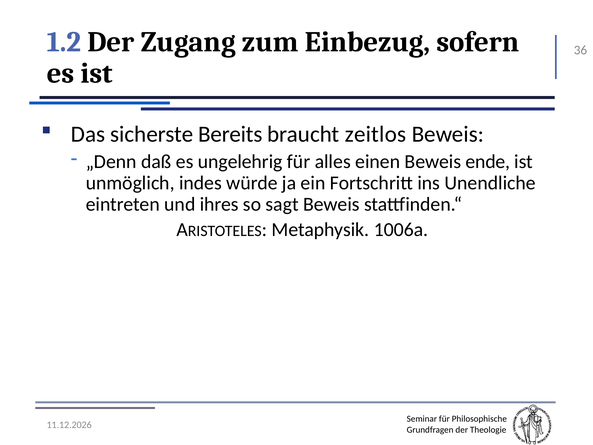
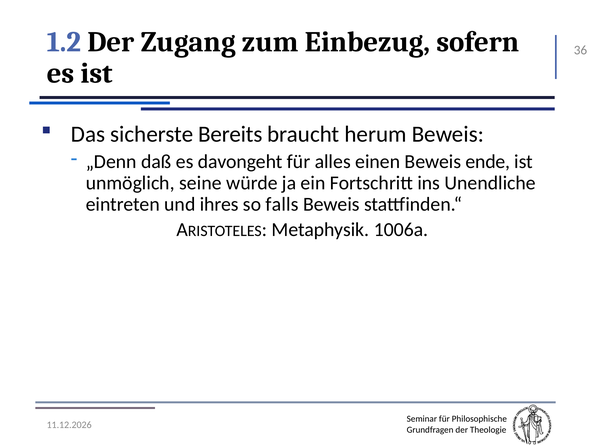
zeitlos: zeitlos -> herum
ungelehrig: ungelehrig -> davongeht
indes: indes -> seine
sagt: sagt -> falls
